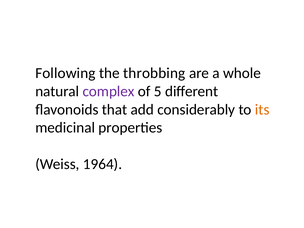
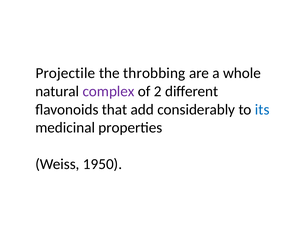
Following: Following -> Projectile
5: 5 -> 2
its colour: orange -> blue
1964: 1964 -> 1950
